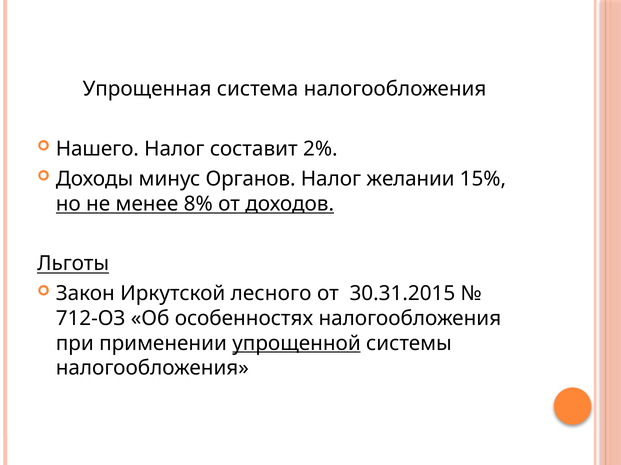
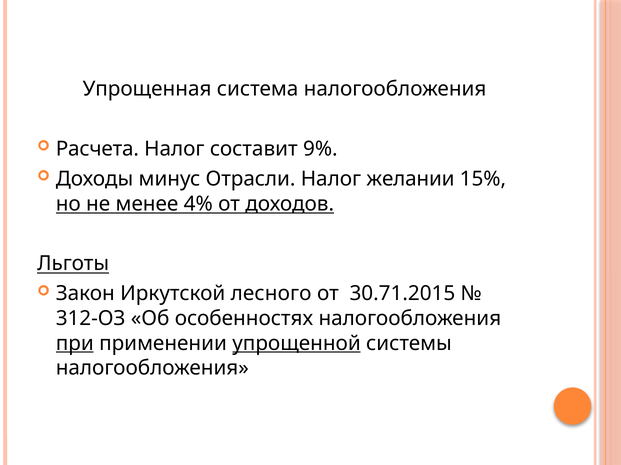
Нашего: Нашего -> Расчета
2%: 2% -> 9%
Органов: Органов -> Отрасли
8%: 8% -> 4%
30.31.2015: 30.31.2015 -> 30.71.2015
712‑ОЗ: 712‑ОЗ -> 312‑ОЗ
при underline: none -> present
